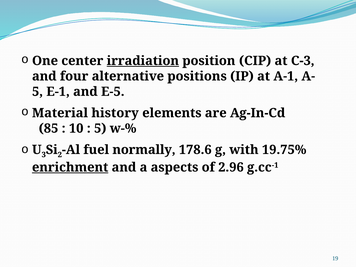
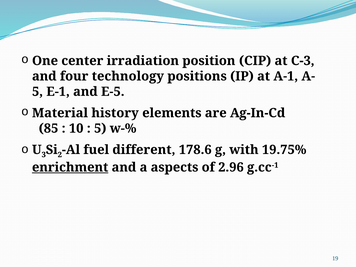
irradiation underline: present -> none
alternative: alternative -> technology
normally: normally -> different
